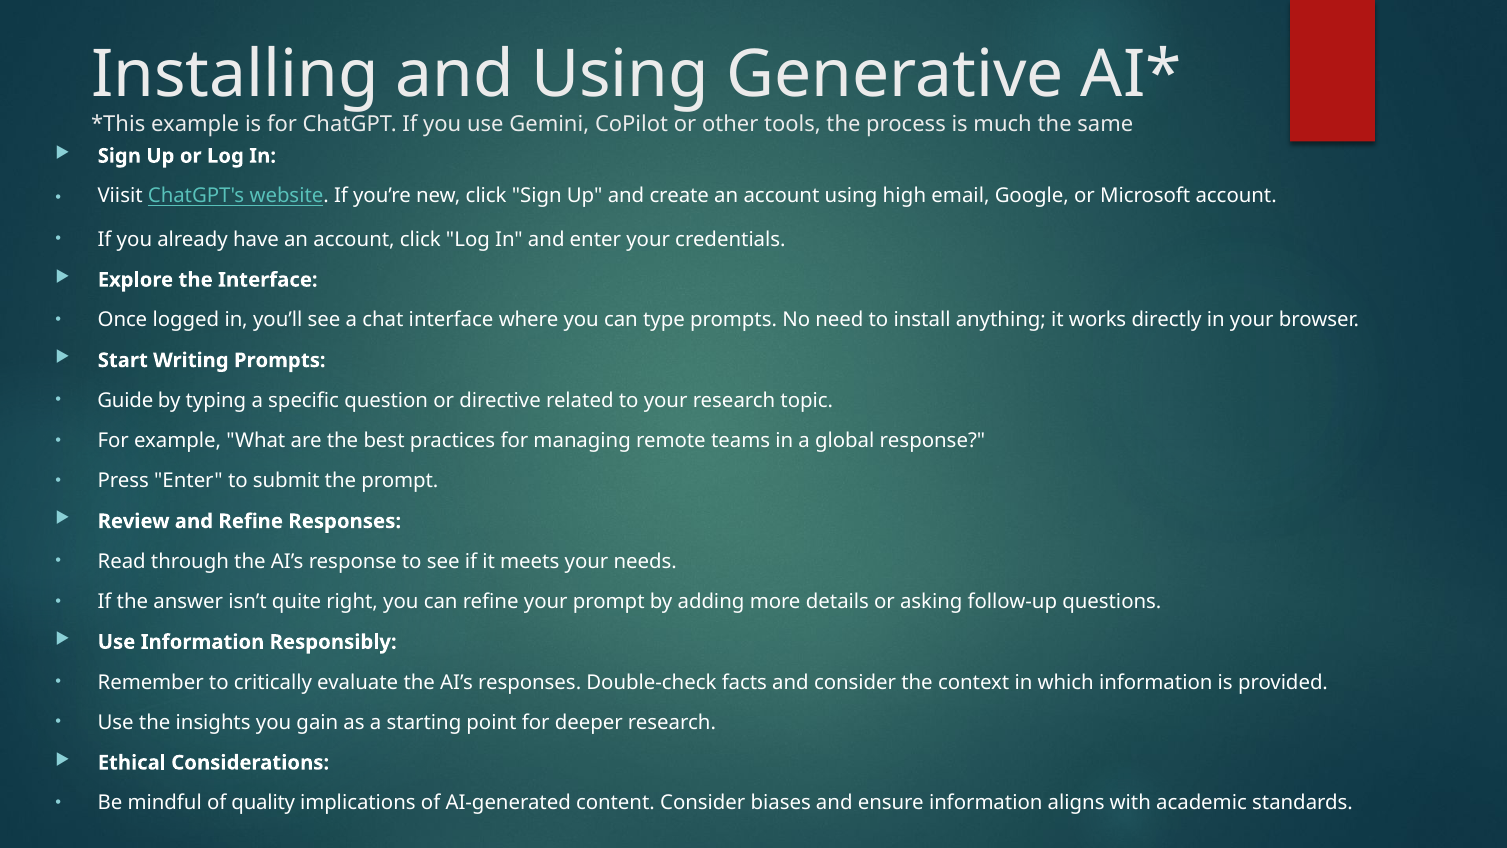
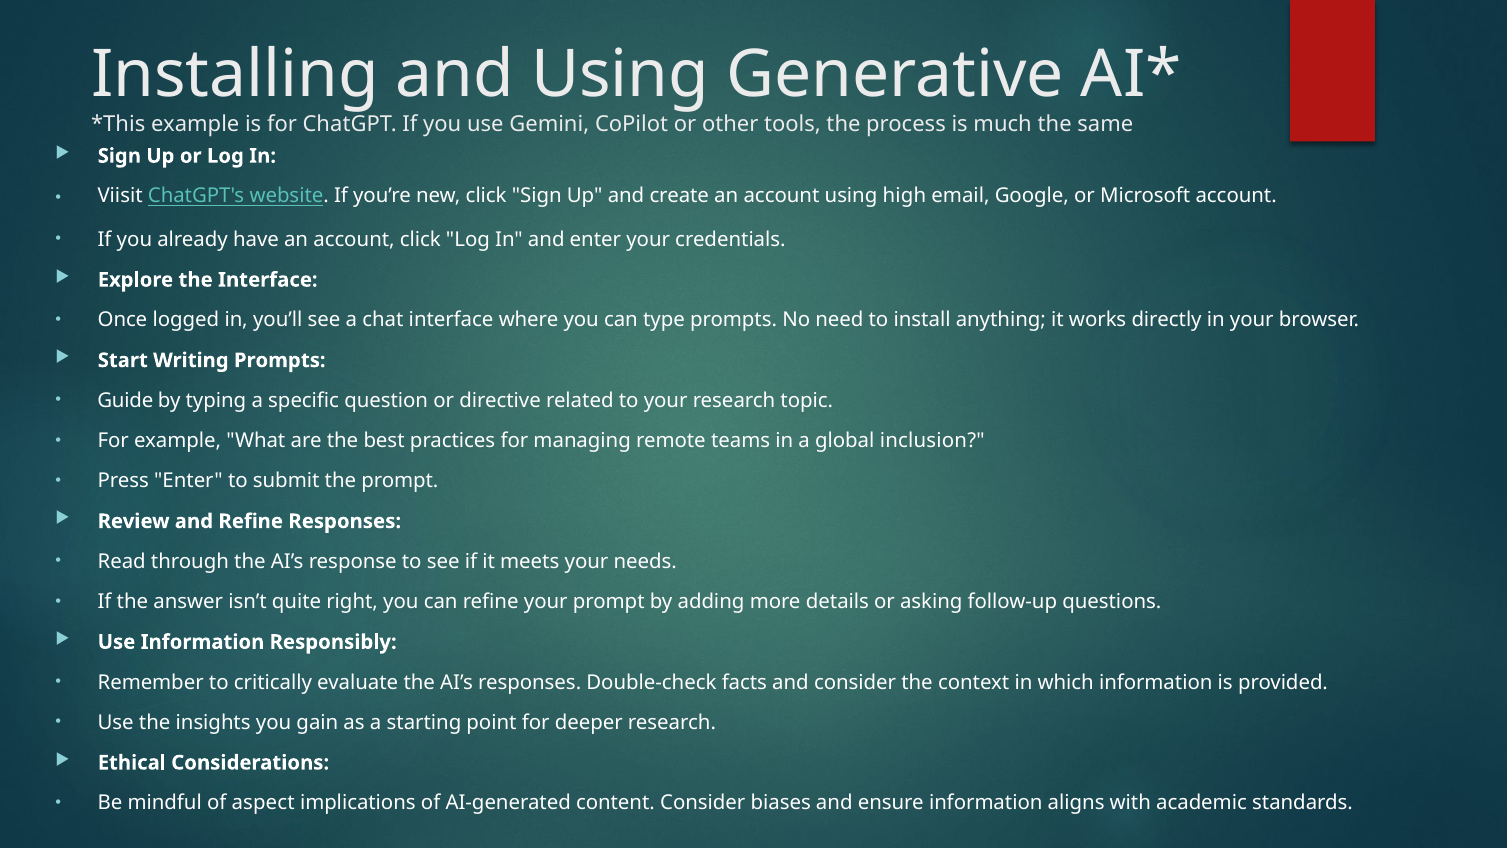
global response: response -> inclusion
quality: quality -> aspect
